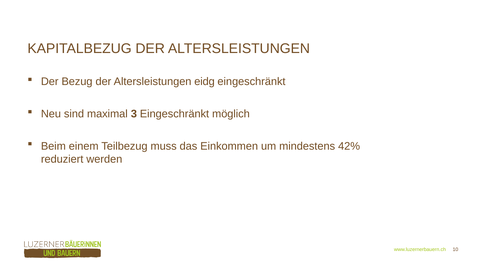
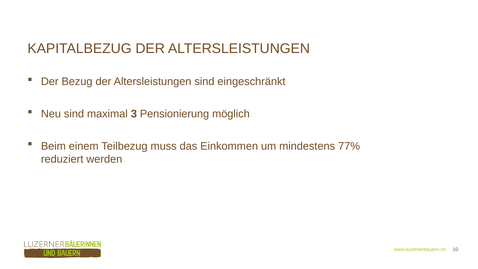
Altersleistungen eidg: eidg -> sind
3 Eingeschränkt: Eingeschränkt -> Pensionierung
42%: 42% -> 77%
